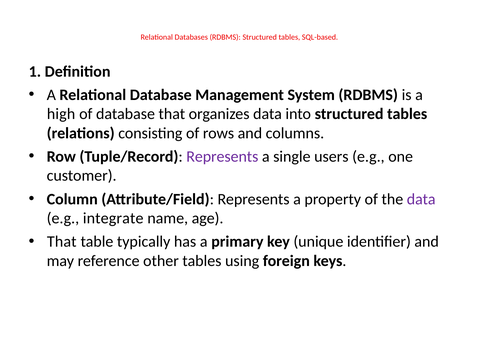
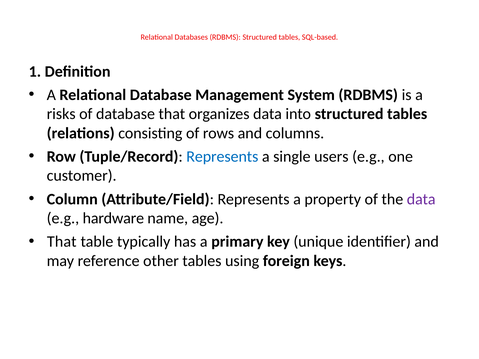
high: high -> risks
Represents at (222, 157) colour: purple -> blue
integrate: integrate -> hardware
